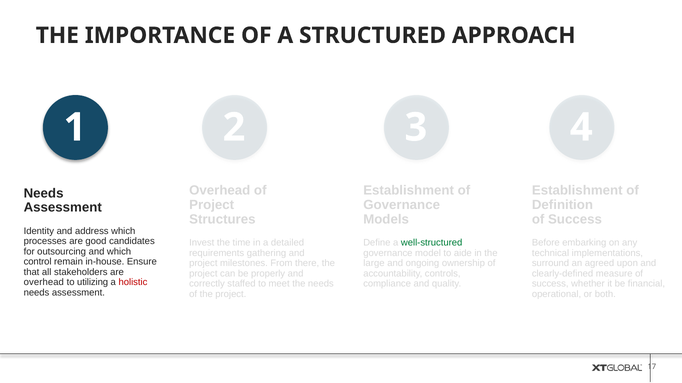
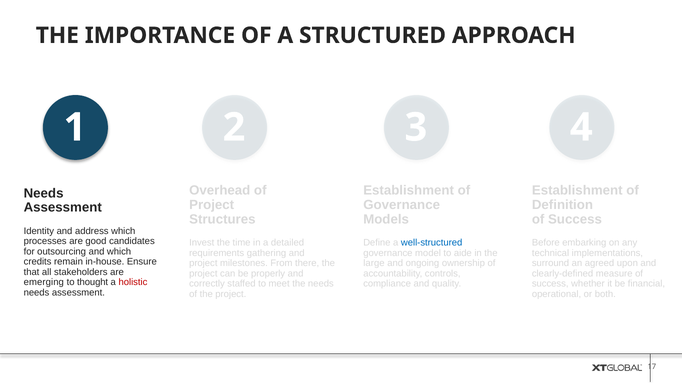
well-structured colour: green -> blue
control: control -> credits
overhead at (44, 283): overhead -> emerging
utilizing: utilizing -> thought
